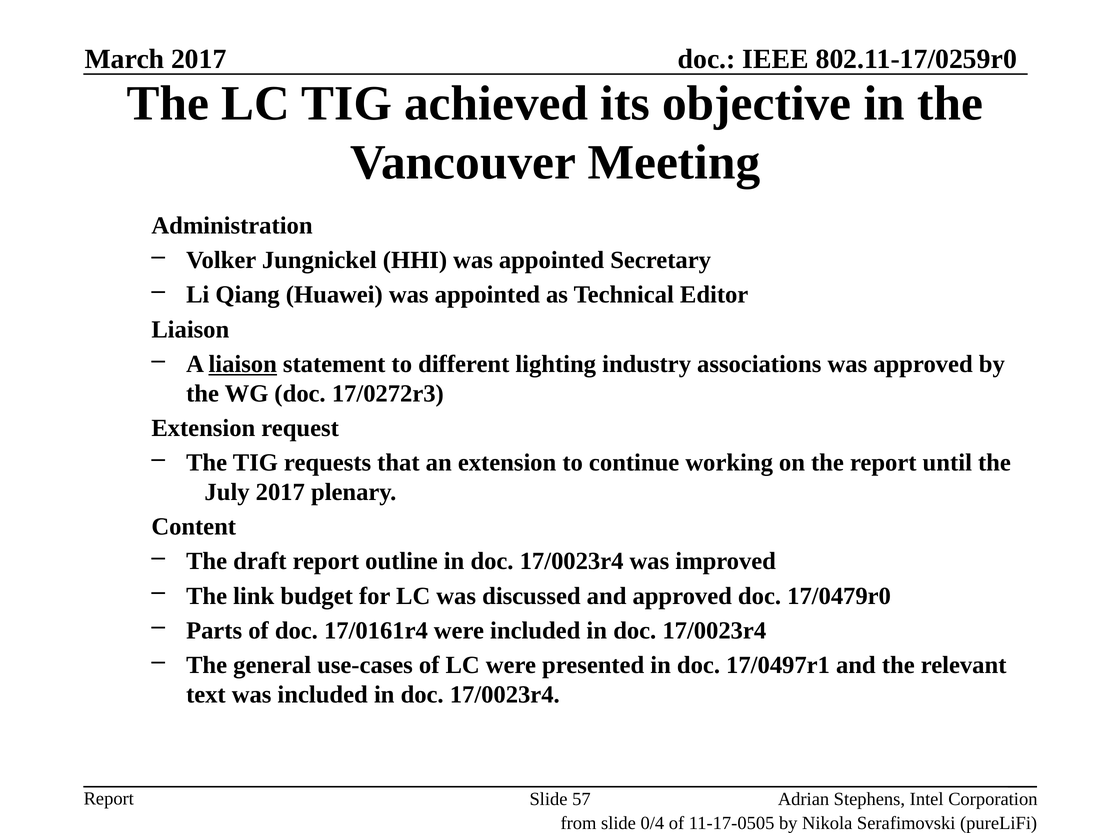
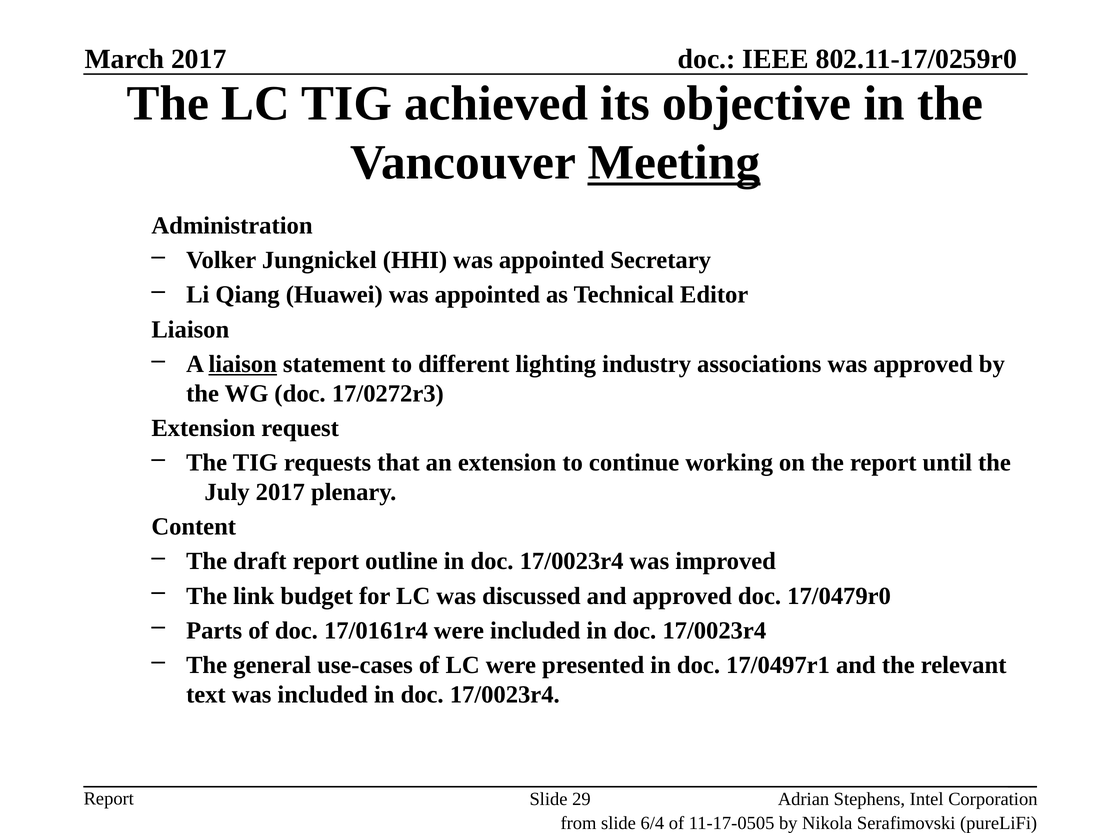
Meeting underline: none -> present
57: 57 -> 29
0/4: 0/4 -> 6/4
